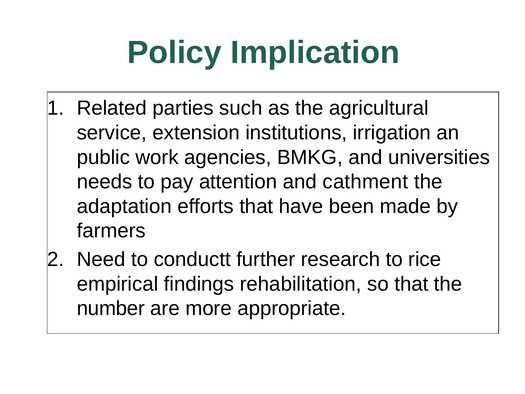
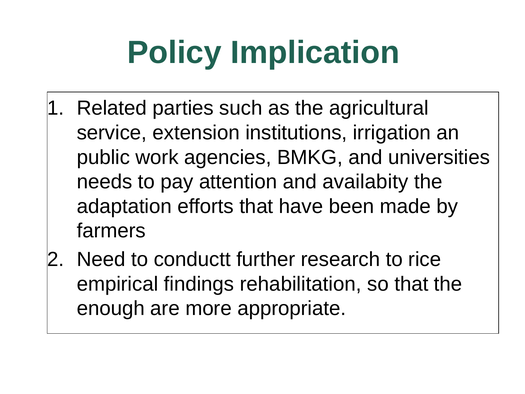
cathment: cathment -> availabity
number: number -> enough
